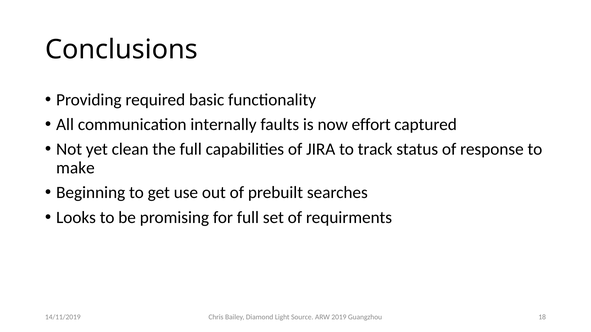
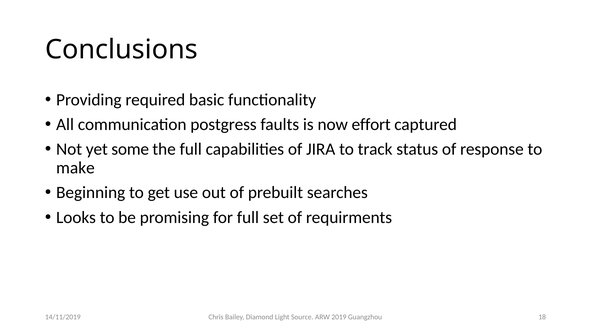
internally: internally -> postgress
clean: clean -> some
